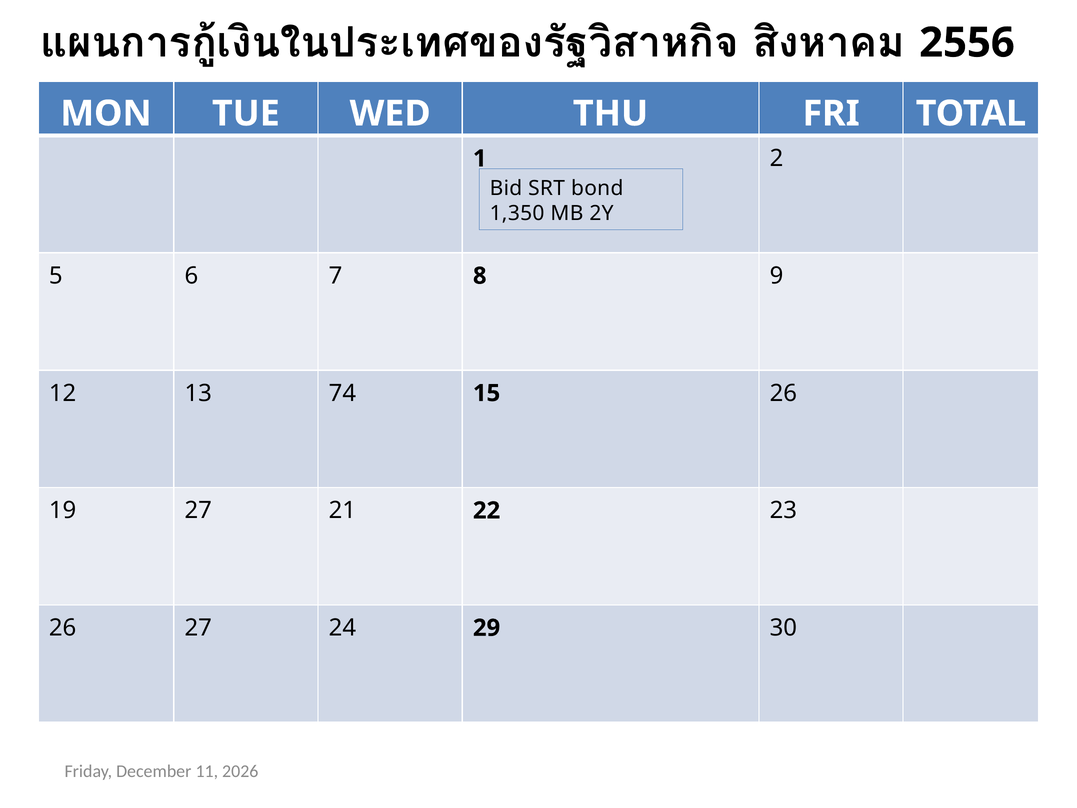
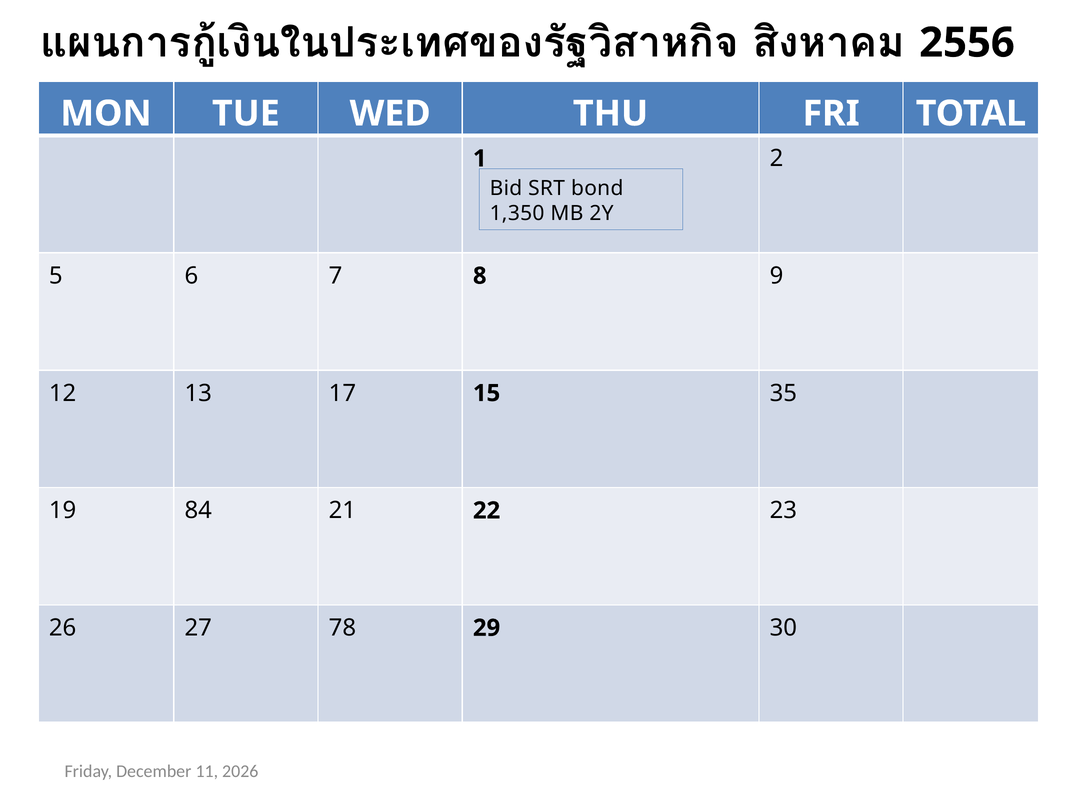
74: 74 -> 17
15 26: 26 -> 35
19 27: 27 -> 84
24: 24 -> 78
